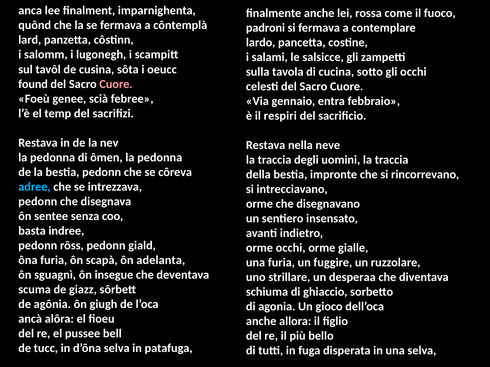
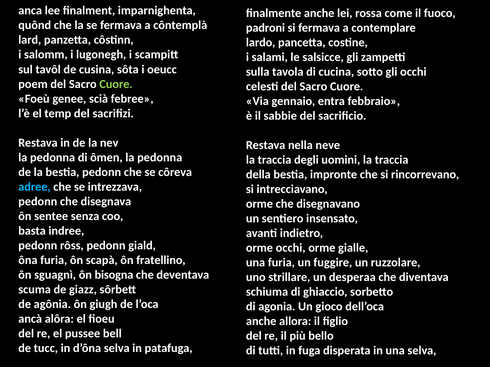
found: found -> poem
Cuore at (116, 84) colour: pink -> light green
respiri: respiri -> sabbie
adelanta: adelanta -> fratellino
insegue: insegue -> bisogna
